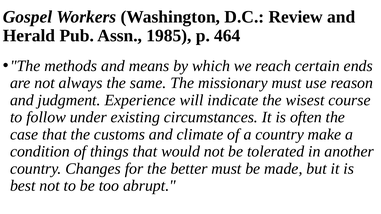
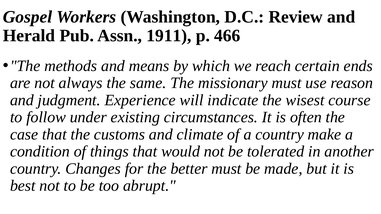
1985: 1985 -> 1911
464: 464 -> 466
